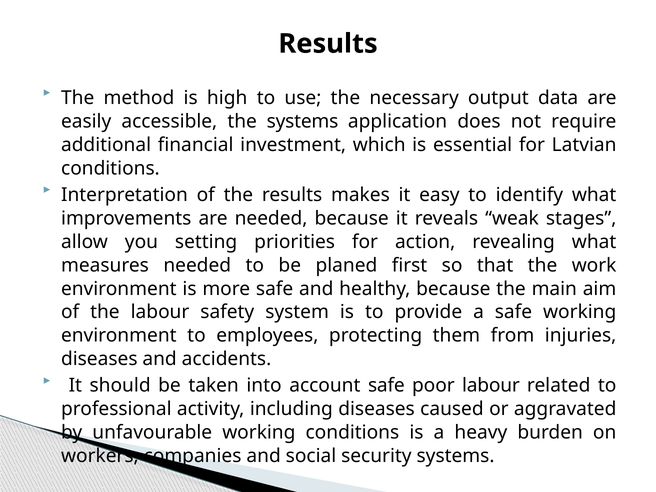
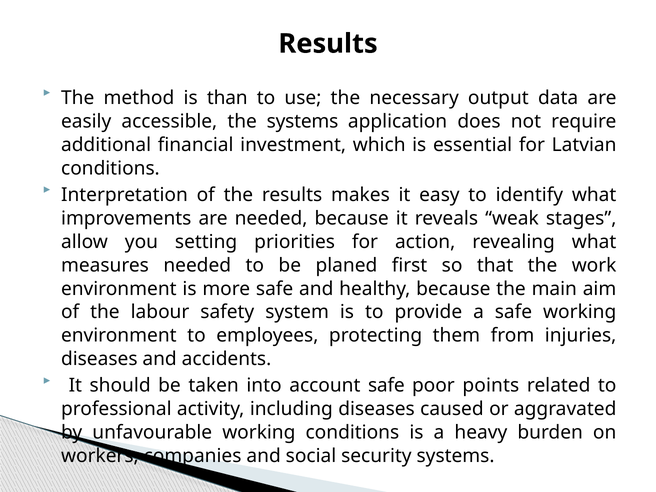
high: high -> than
poor labour: labour -> points
